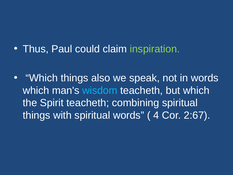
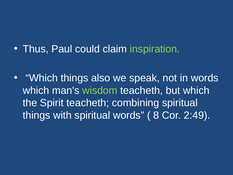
wisdom colour: light blue -> light green
4: 4 -> 8
2:67: 2:67 -> 2:49
